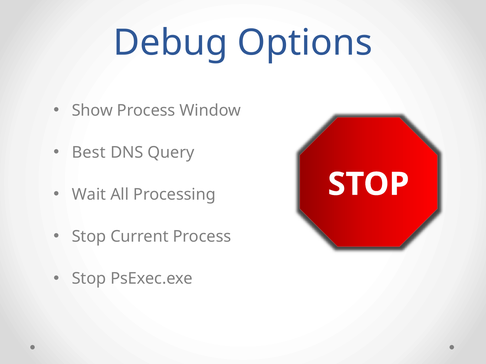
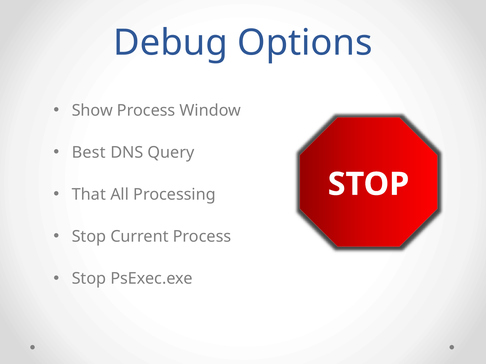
Wait: Wait -> That
